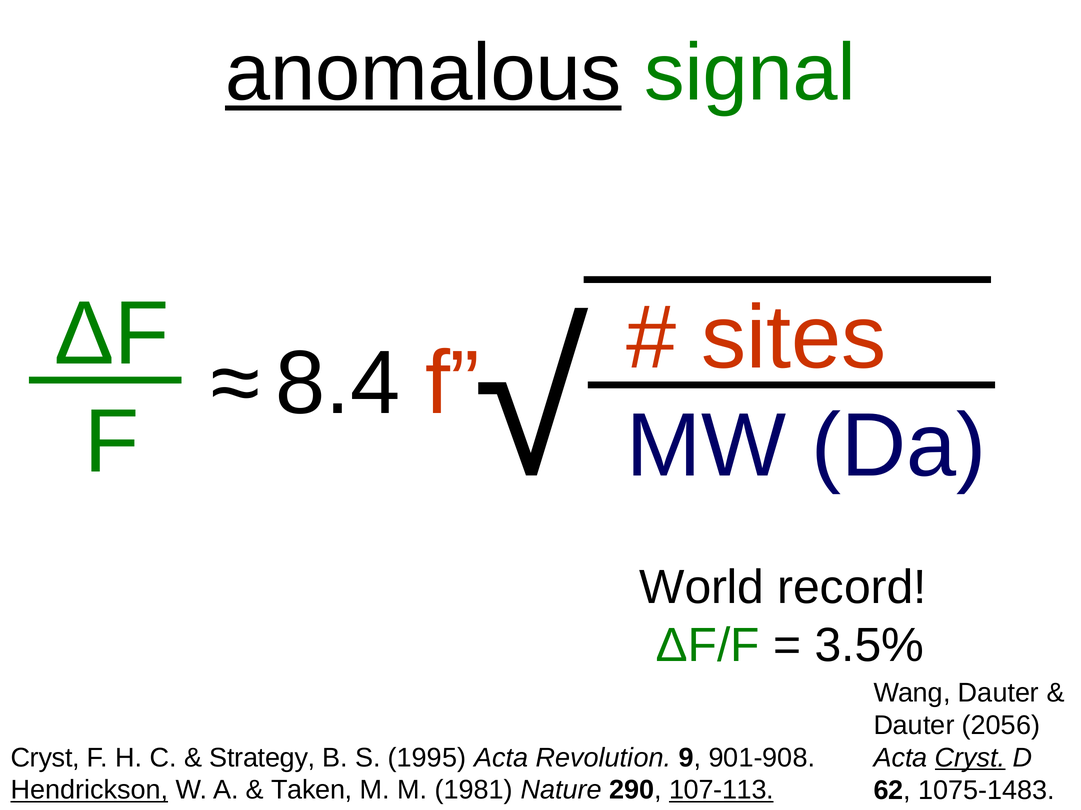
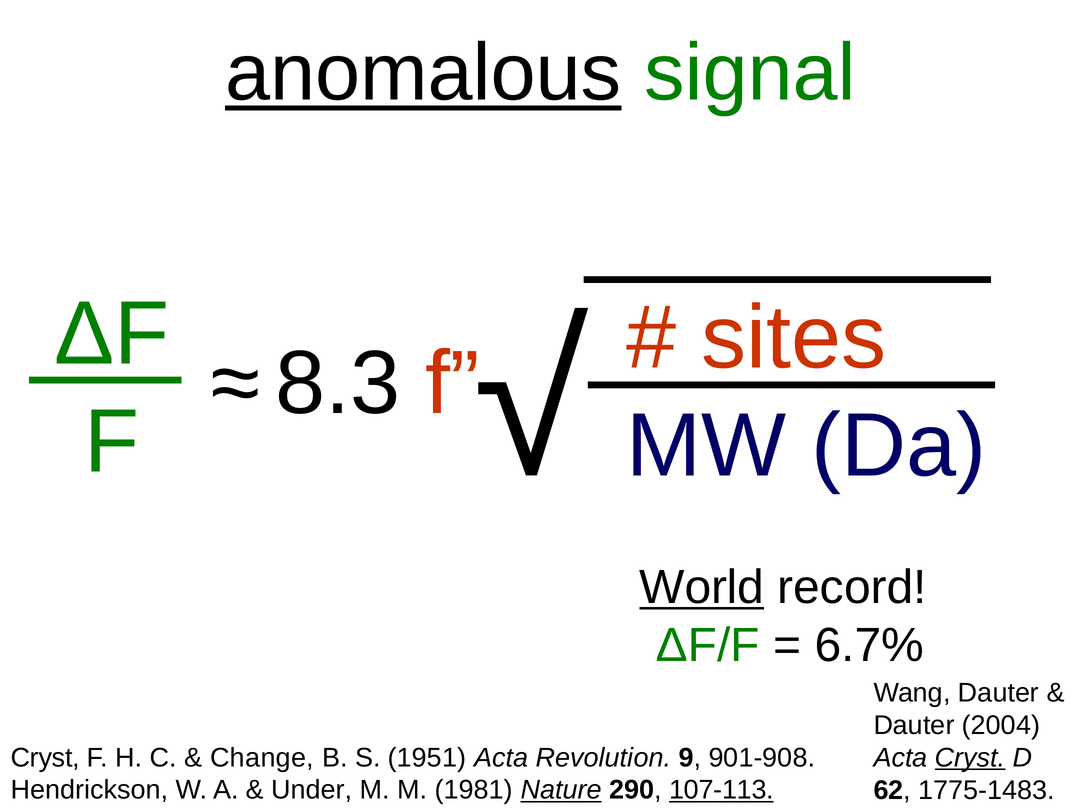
8.4: 8.4 -> 8.3
World underline: none -> present
3.5%: 3.5% -> 6.7%
2056: 2056 -> 2004
Strategy: Strategy -> Change
1995: 1995 -> 1951
Hendrickson underline: present -> none
Taken: Taken -> Under
Nature underline: none -> present
1075-1483: 1075-1483 -> 1775-1483
